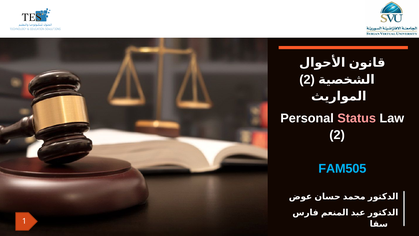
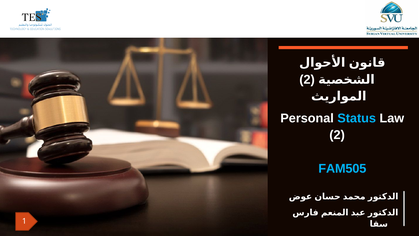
Status colour: pink -> light blue
